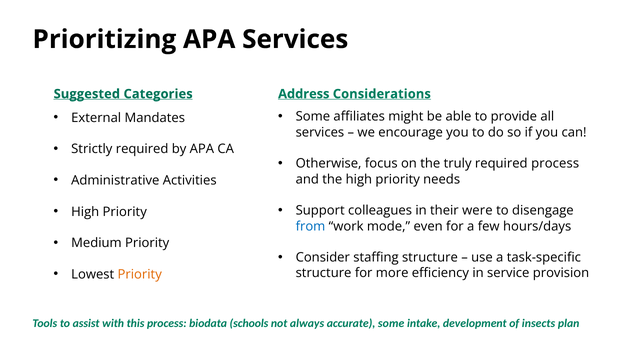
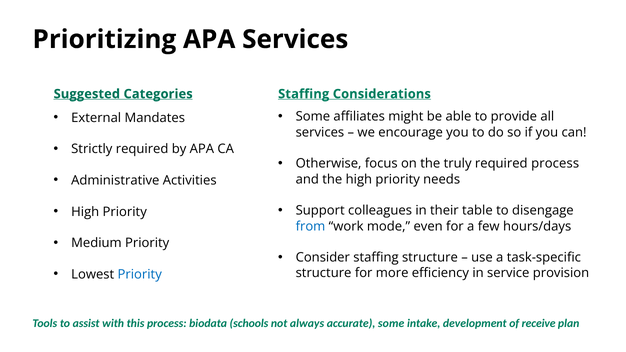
Address at (304, 94): Address -> Staffing
were: were -> table
Priority at (140, 274) colour: orange -> blue
insects: insects -> receive
